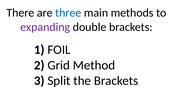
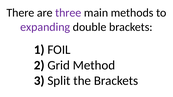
three colour: blue -> purple
